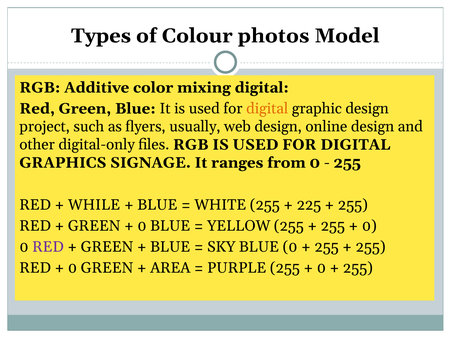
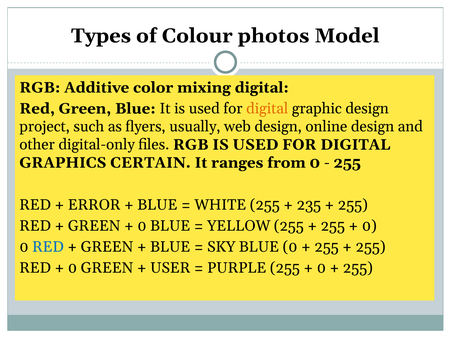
SIGNAGE: SIGNAGE -> CERTAIN
WHILE: WHILE -> ERROR
225: 225 -> 235
RED at (48, 247) colour: purple -> blue
AREA: AREA -> USER
